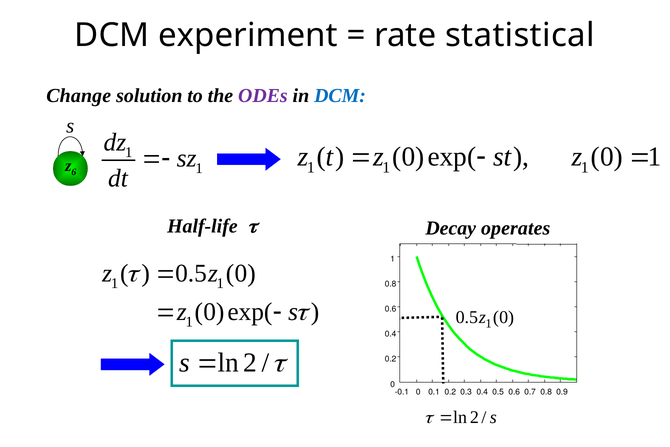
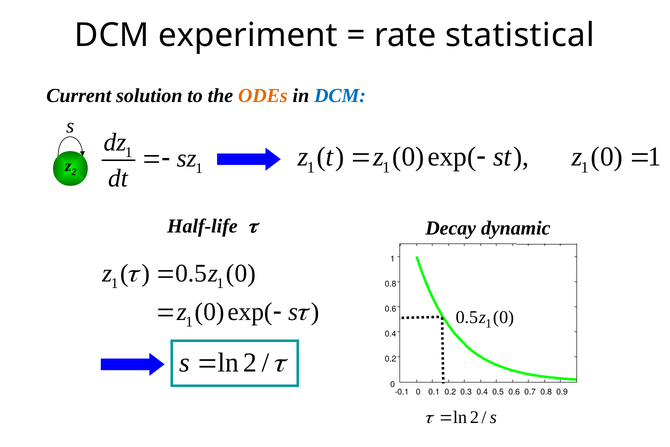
Change: Change -> Current
ODEs colour: purple -> orange
6 at (74, 172): 6 -> 2
operates: operates -> dynamic
